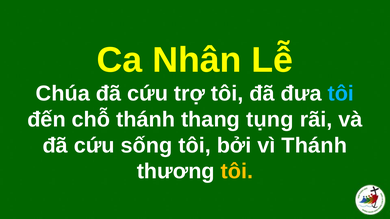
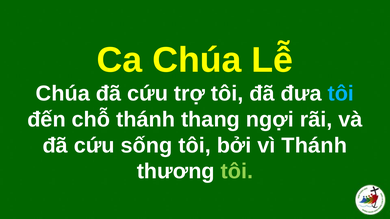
Ca Nhân: Nhân -> Chúa
tụng: tụng -> ngợi
tôi at (237, 172) colour: yellow -> light green
